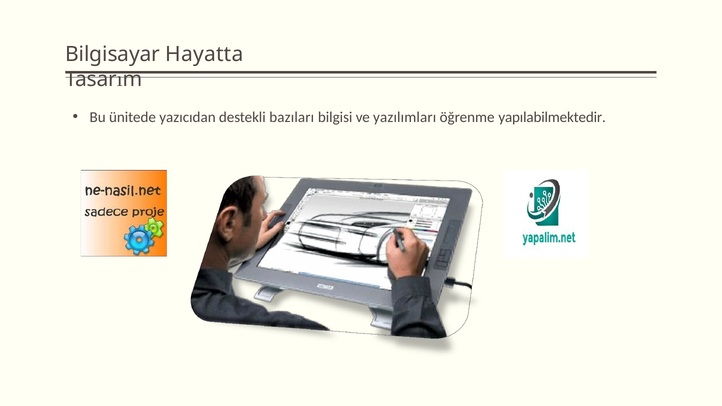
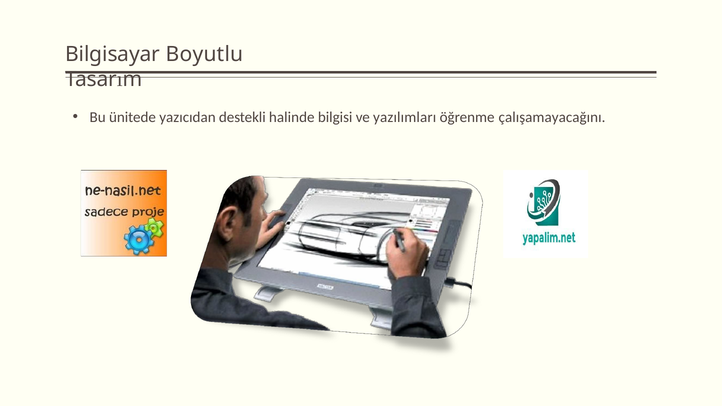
Hayatta: Hayatta -> Boyutlu
bazıları: bazıları -> halinde
yapılabilmektedir: yapılabilmektedir -> çalışamayacağını
